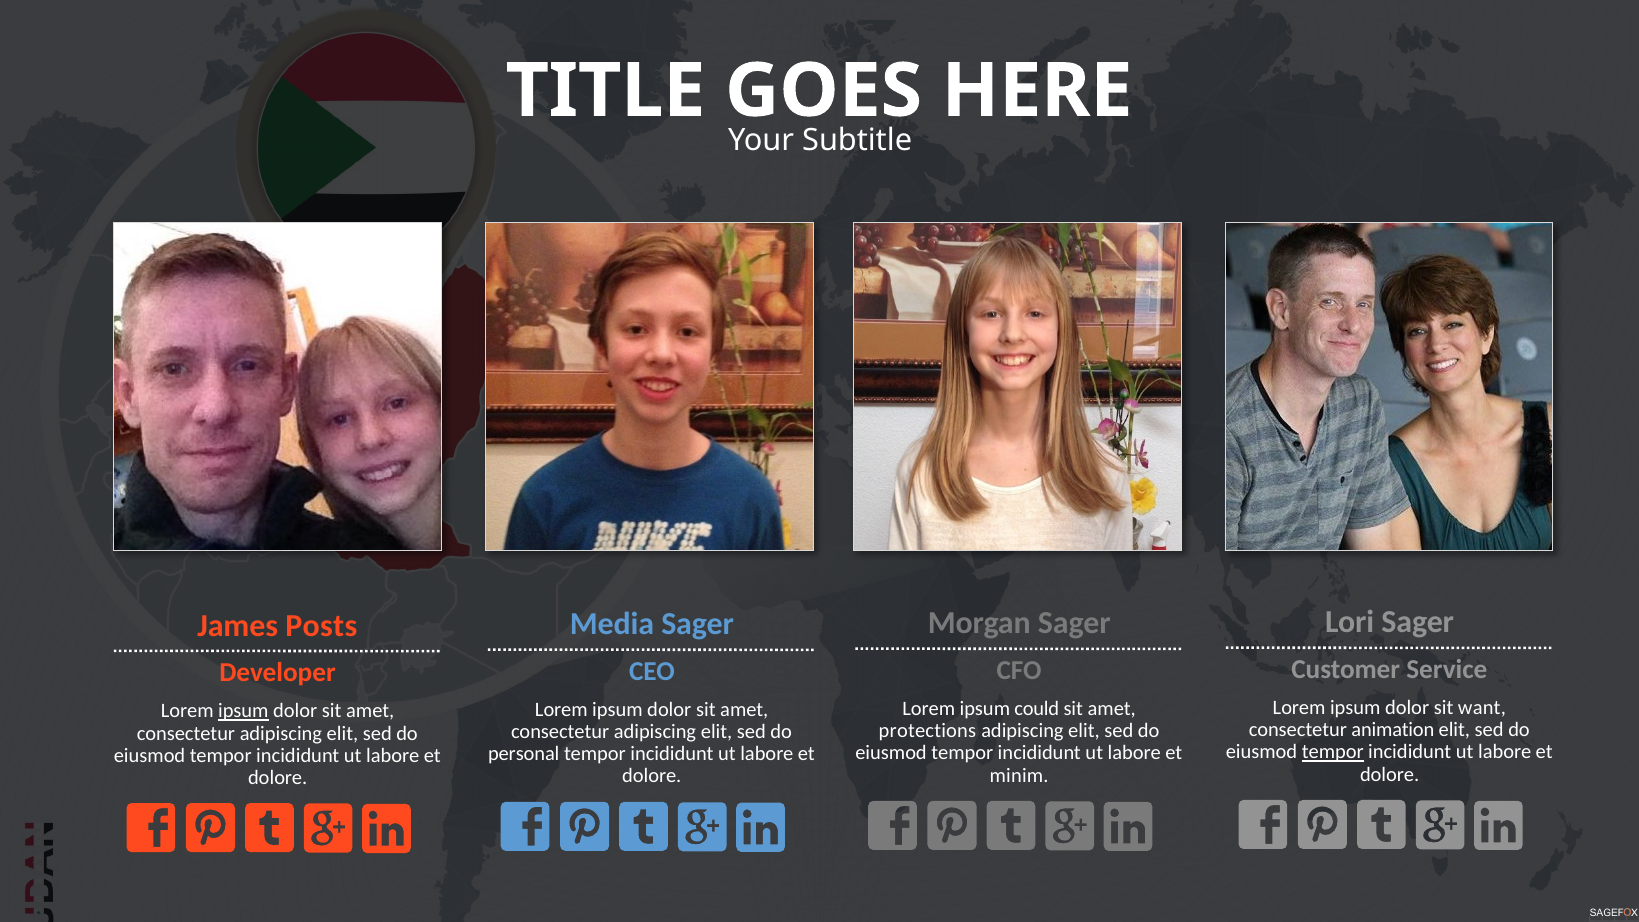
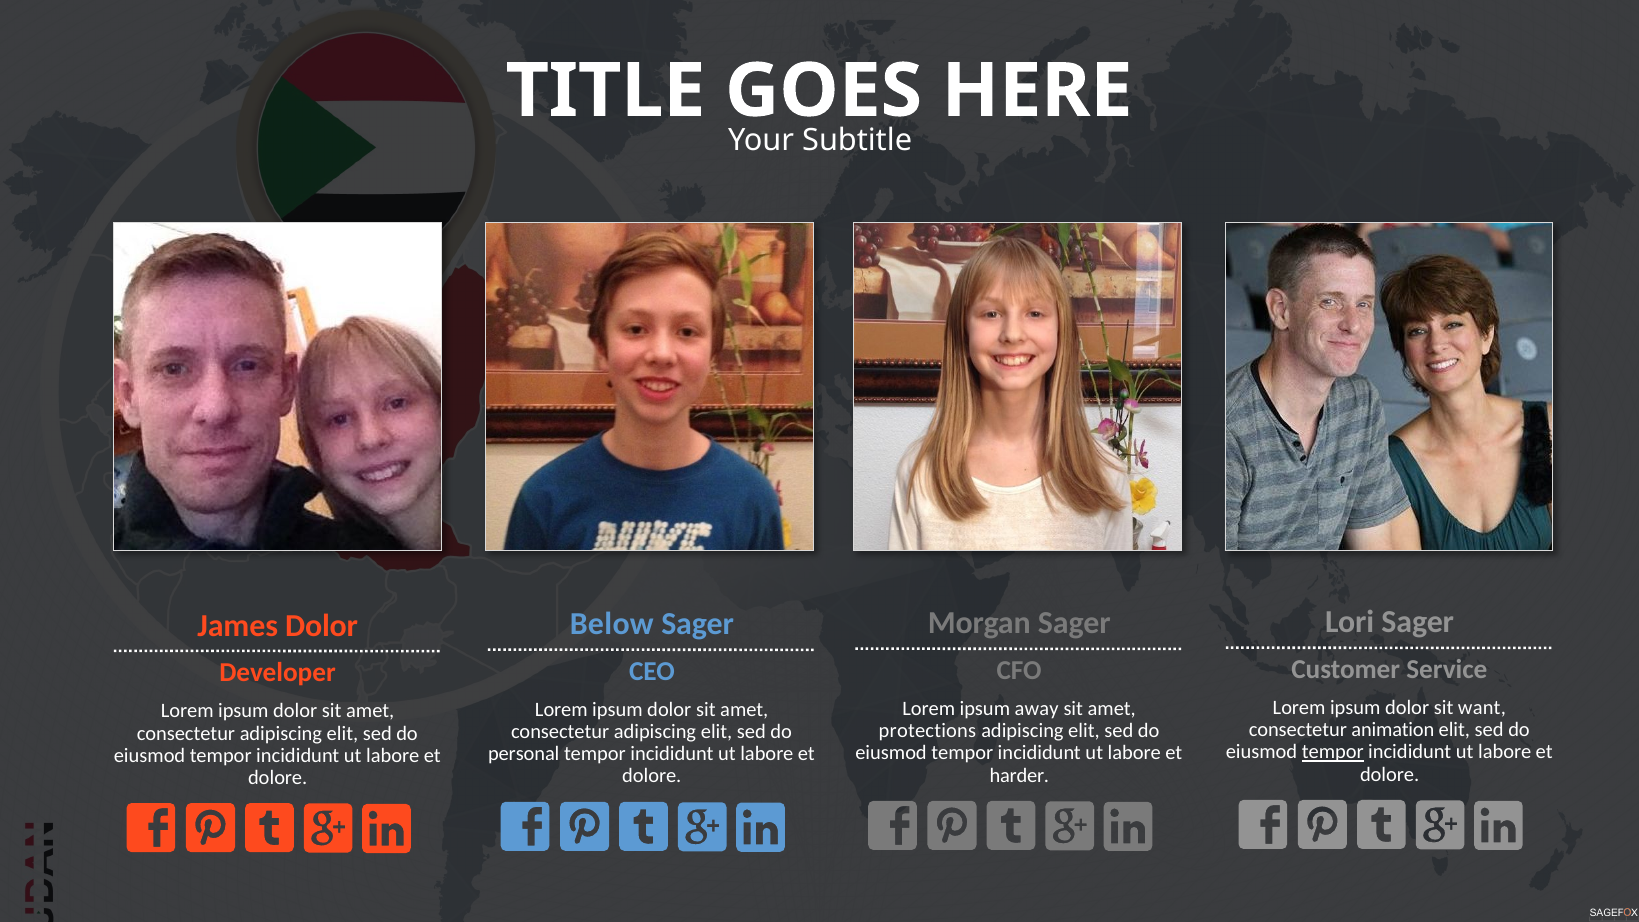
Media: Media -> Below
James Posts: Posts -> Dolor
could: could -> away
ipsum at (243, 711) underline: present -> none
minim: minim -> harder
